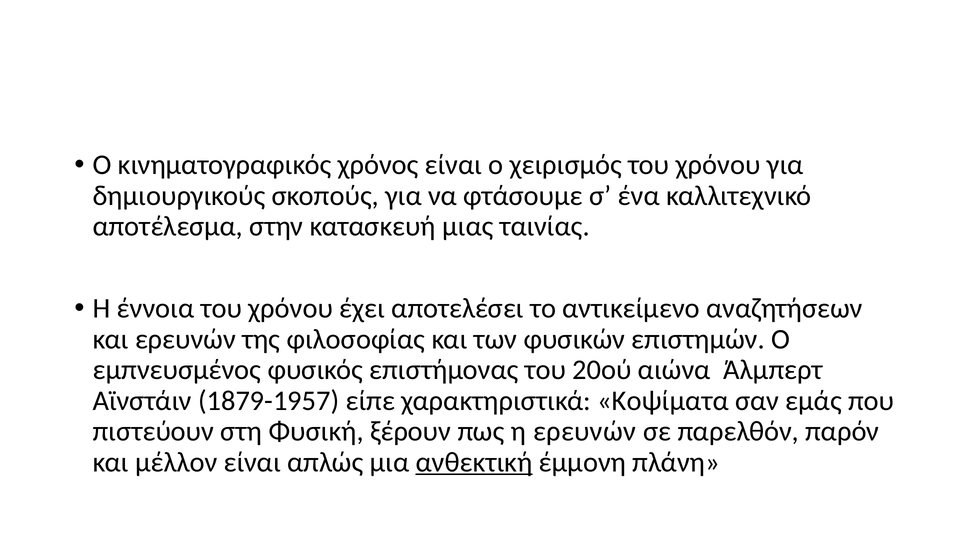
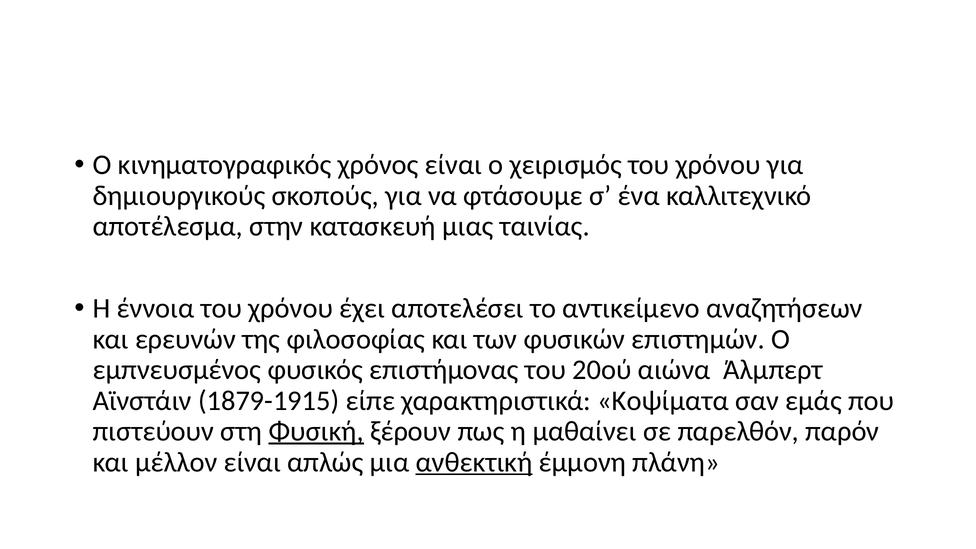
1879-1957: 1879-1957 -> 1879-1915
Φυσική underline: none -> present
η ερευνών: ερευνών -> μαθαίνει
